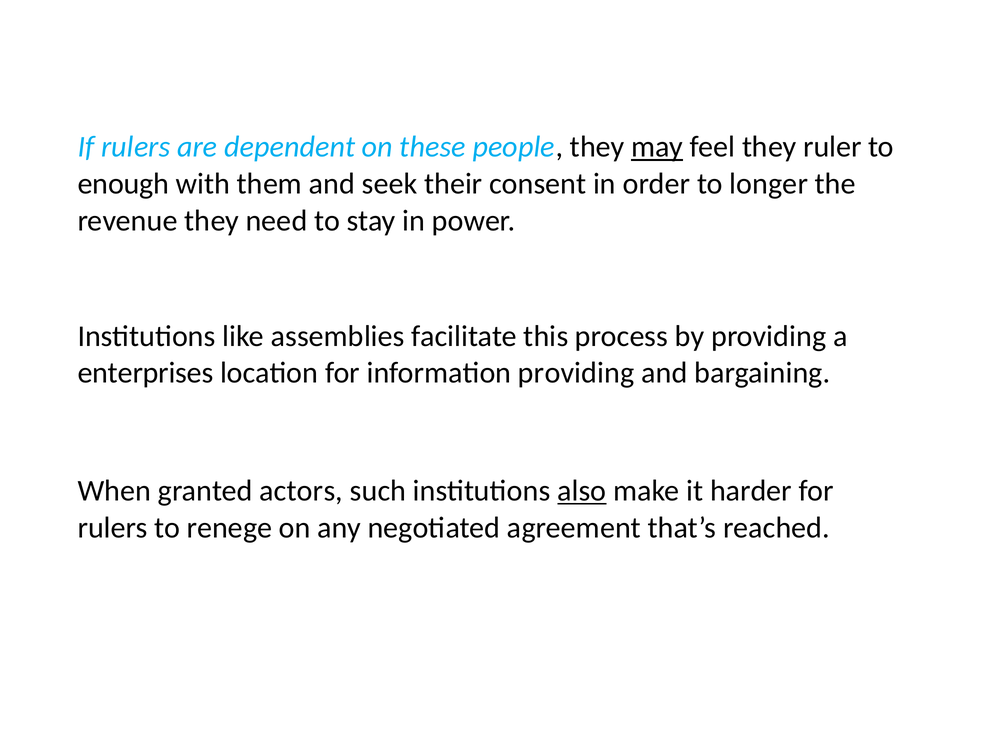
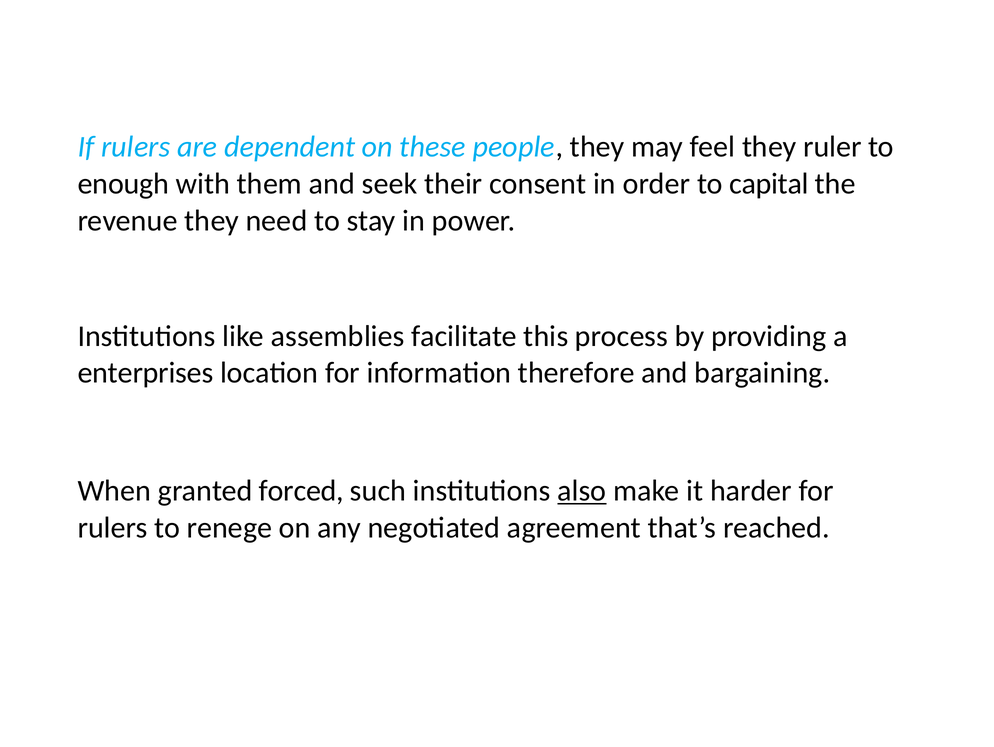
may underline: present -> none
longer: longer -> capital
information providing: providing -> therefore
actors: actors -> forced
